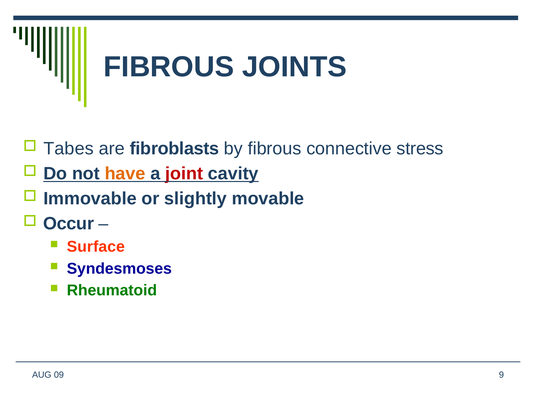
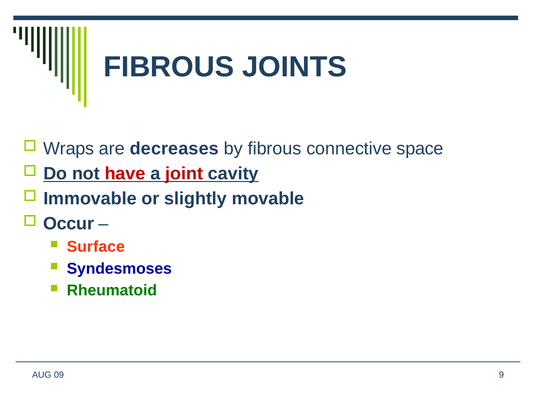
Tabes: Tabes -> Wraps
fibroblasts: fibroblasts -> decreases
stress: stress -> space
have colour: orange -> red
